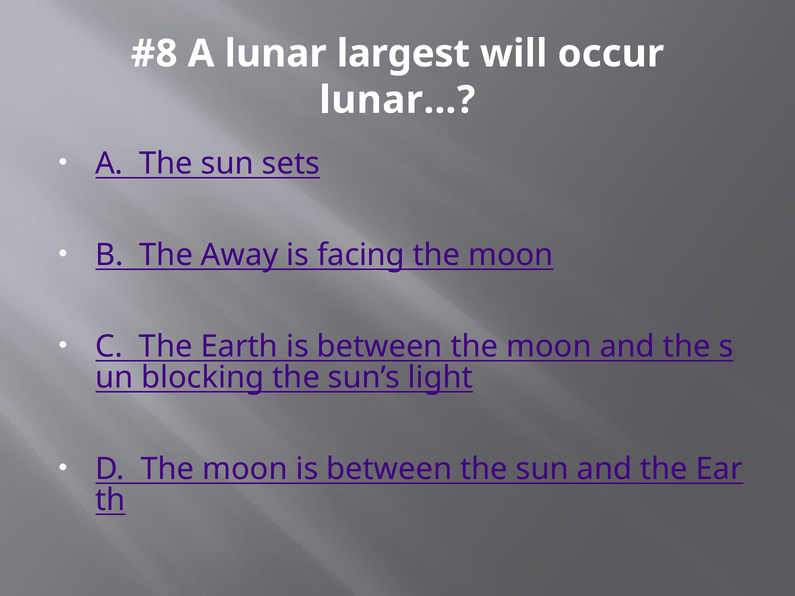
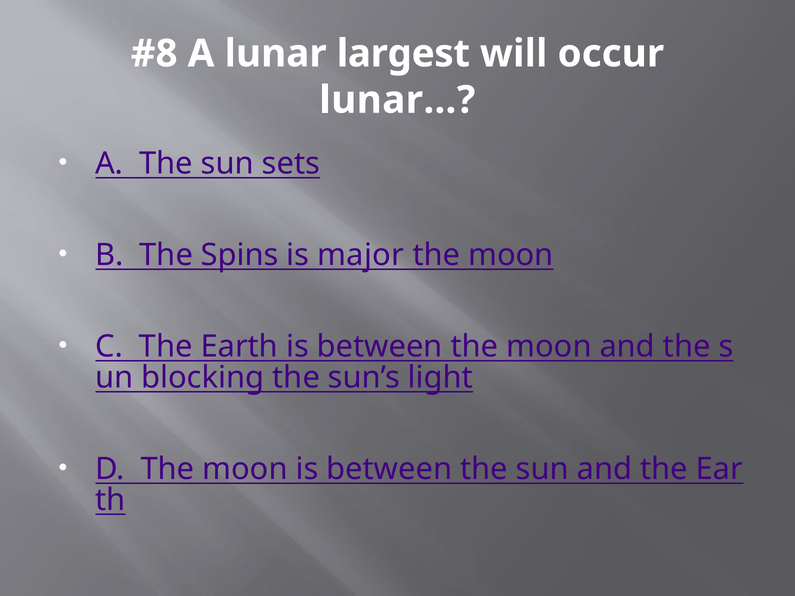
Away: Away -> Spins
facing: facing -> major
